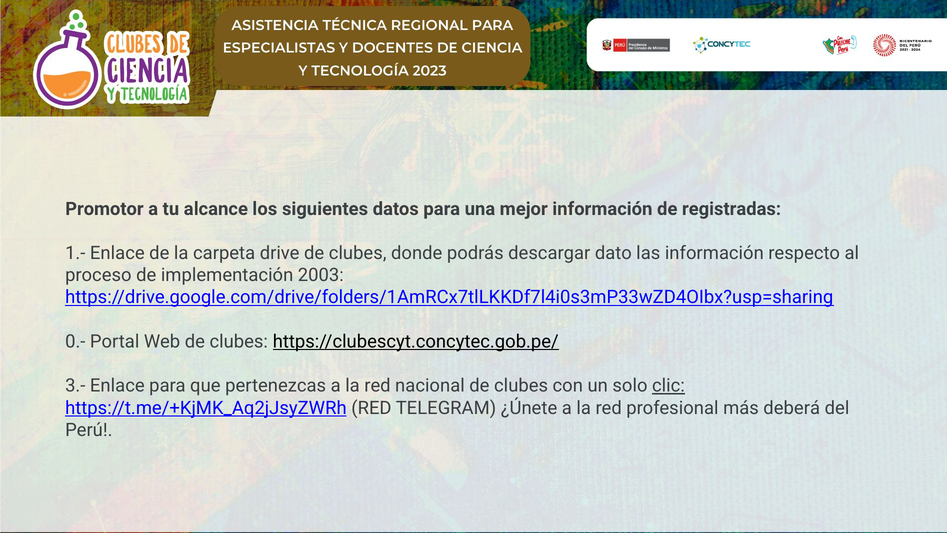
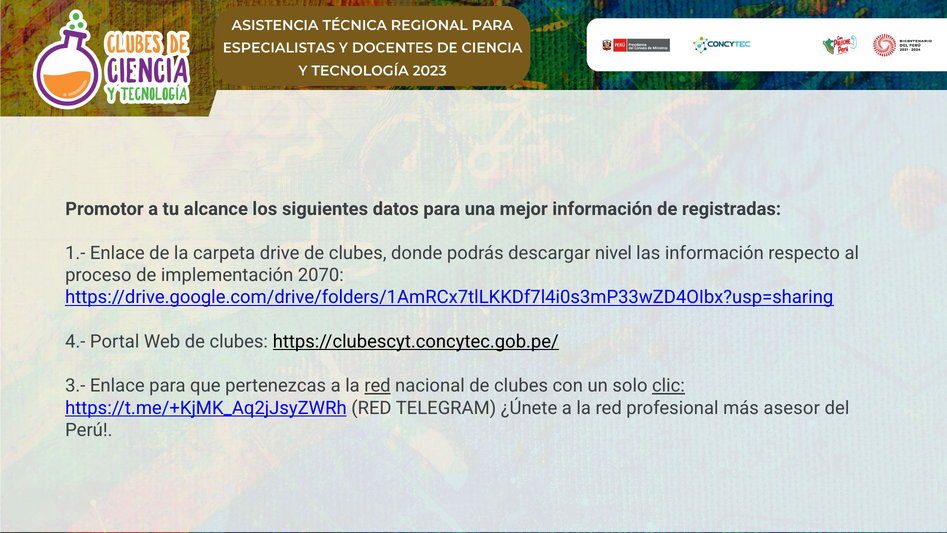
dato: dato -> nivel
2003: 2003 -> 2070
0.-: 0.- -> 4.-
red at (377, 386) underline: none -> present
deberá: deberá -> asesor
